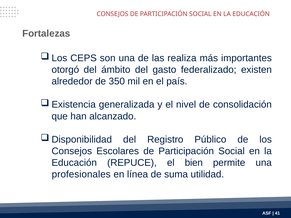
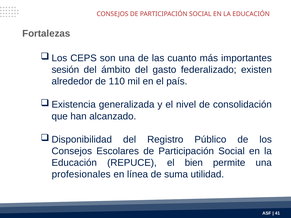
realiza: realiza -> cuanto
otorgó: otorgó -> sesión
350: 350 -> 110
